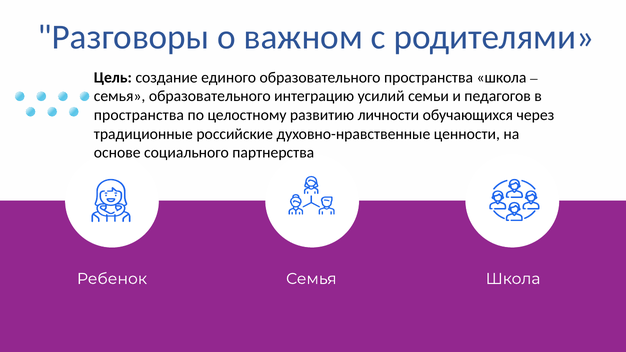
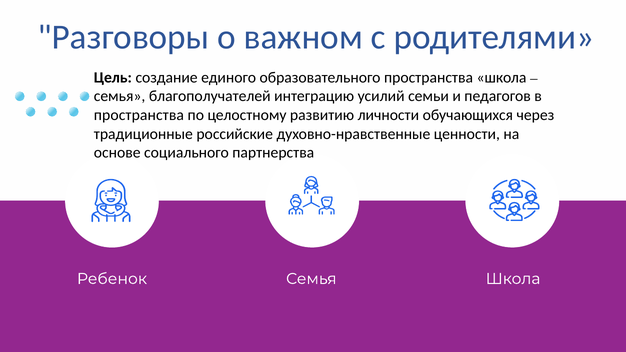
семья образовательного: образовательного -> благополучателей
